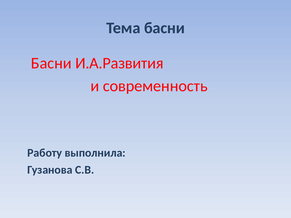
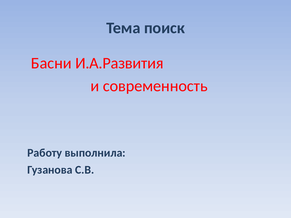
Тема басни: басни -> поиск
